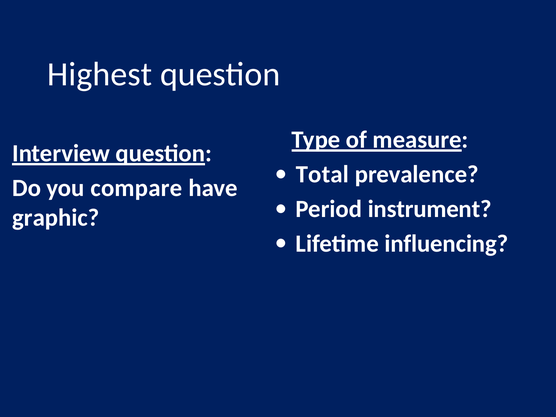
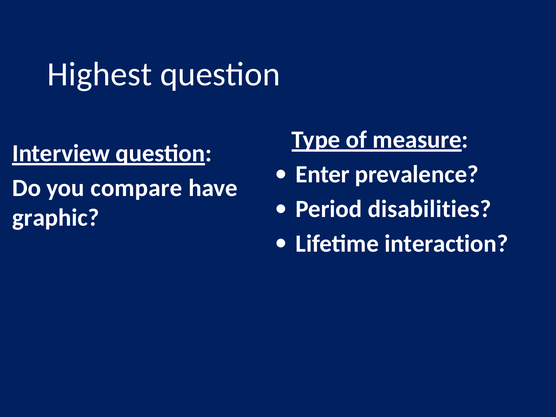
Total: Total -> Enter
instrument: instrument -> disabilities
influencing: influencing -> interaction
